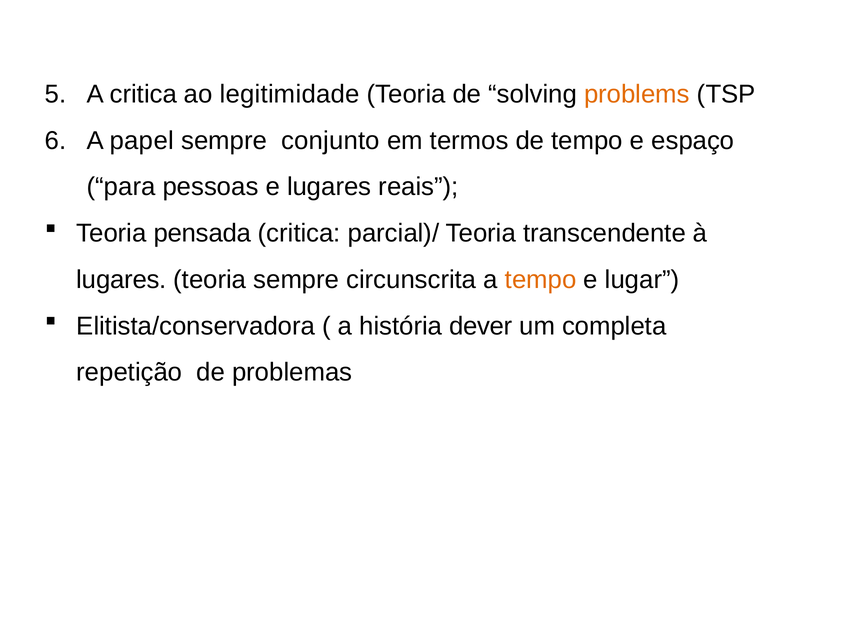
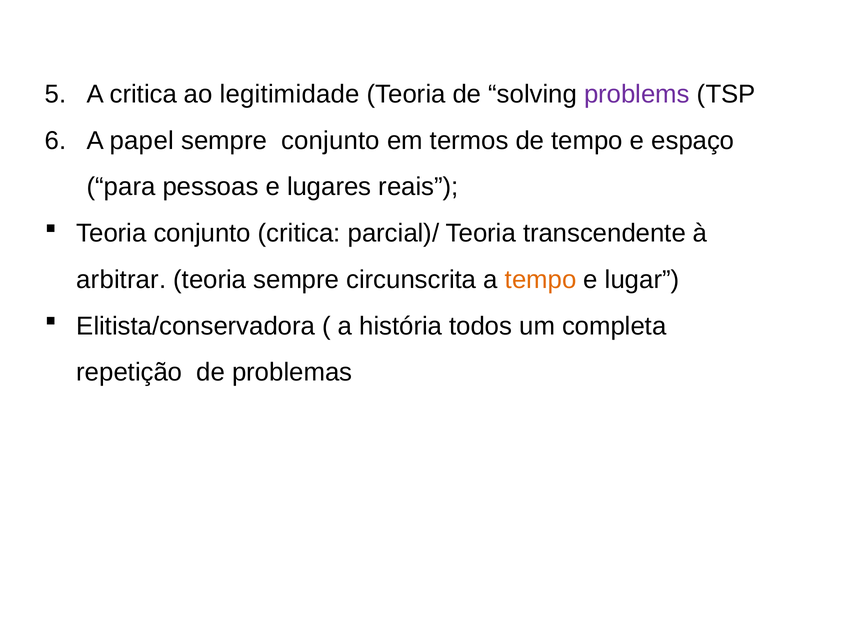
problems colour: orange -> purple
Teoria pensada: pensada -> conjunto
lugares at (121, 280): lugares -> arbitrar
dever: dever -> todos
